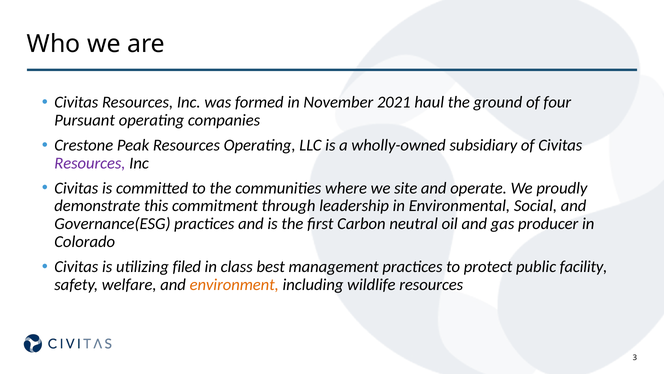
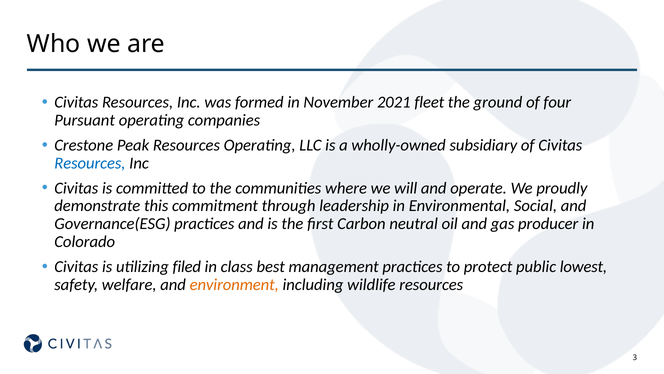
haul: haul -> fleet
Resources at (90, 163) colour: purple -> blue
site: site -> will
facility: facility -> lowest
